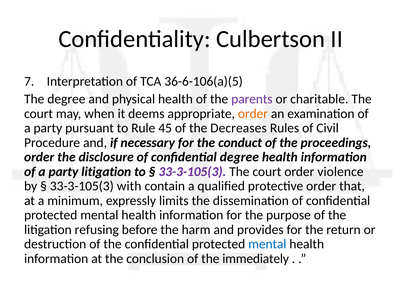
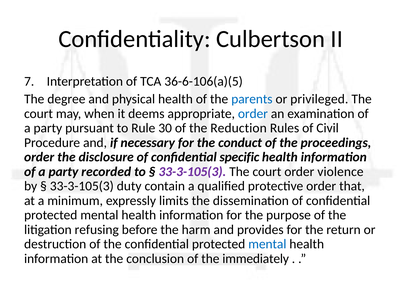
parents colour: purple -> blue
charitable: charitable -> privileged
order at (253, 113) colour: orange -> blue
45: 45 -> 30
Decreases: Decreases -> Reduction
confidential degree: degree -> specific
party litigation: litigation -> recorded
with: with -> duty
